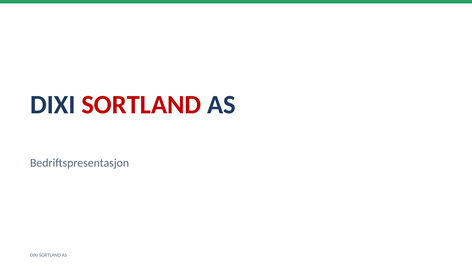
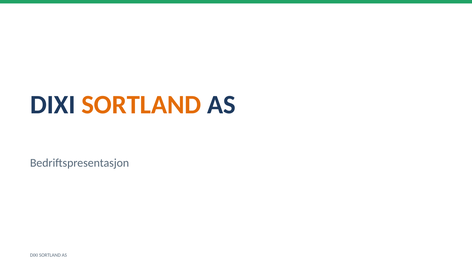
SORTLAND at (141, 105) colour: red -> orange
